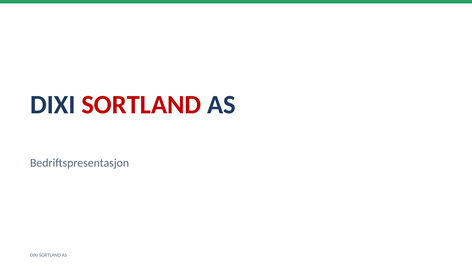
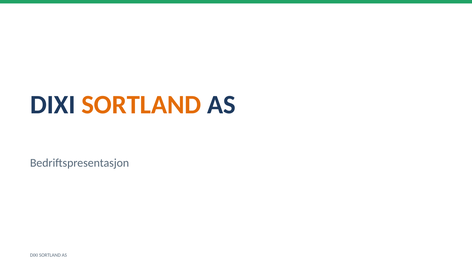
SORTLAND at (141, 105) colour: red -> orange
